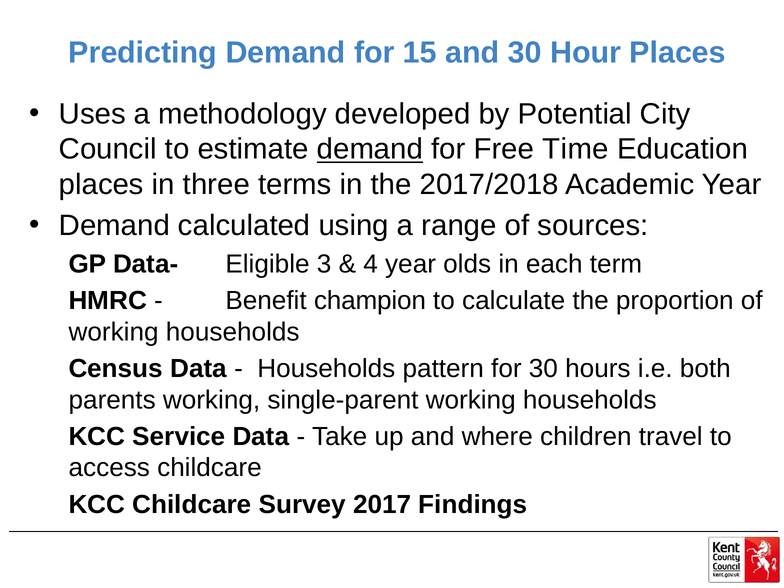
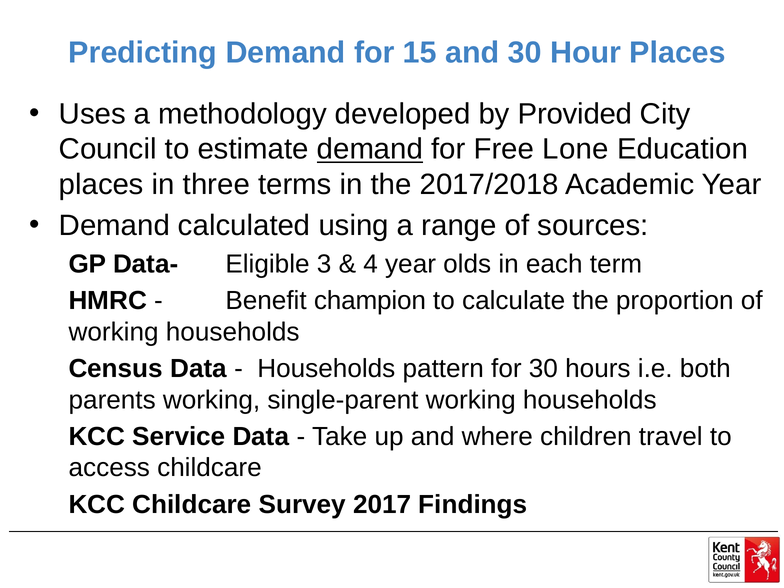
Potential: Potential -> Provided
Time: Time -> Lone
